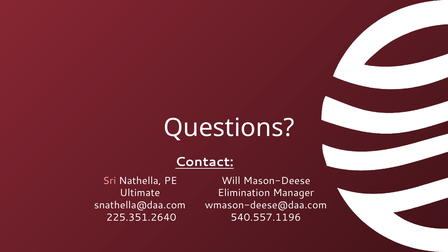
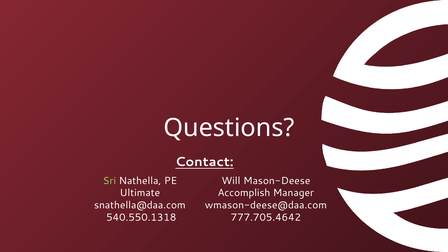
Sri colour: pink -> light green
Elimination: Elimination -> Accomplish
225.351.2640: 225.351.2640 -> 540.550.1318
540.557.1196: 540.557.1196 -> 777.705.4642
